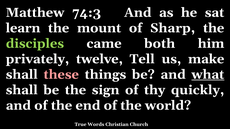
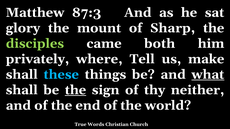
74:3: 74:3 -> 87:3
learn: learn -> glory
twelve: twelve -> where
these colour: pink -> light blue
the at (75, 90) underline: none -> present
quickly: quickly -> neither
